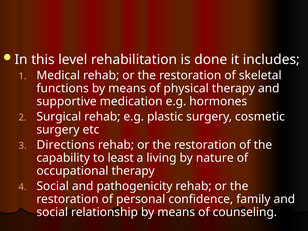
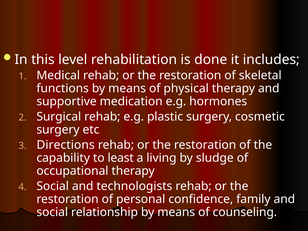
nature: nature -> sludge
pathogenicity: pathogenicity -> technologists
